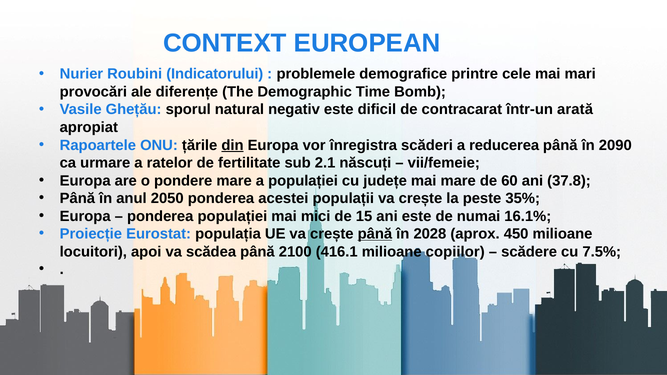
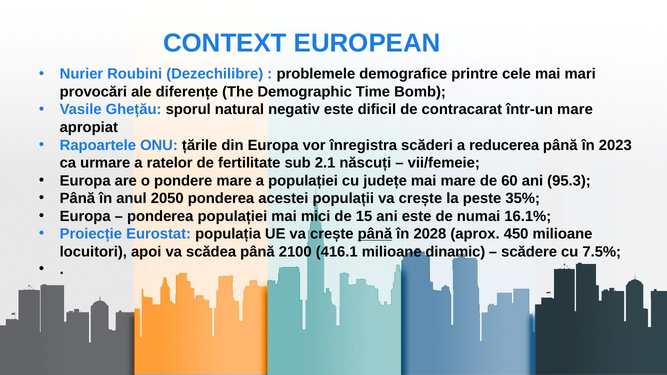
Indicatorului: Indicatorului -> Dezechilibre
într-un arată: arată -> mare
din underline: present -> none
2090: 2090 -> 2023
37.8: 37.8 -> 95.3
copiilor: copiilor -> dinamic
